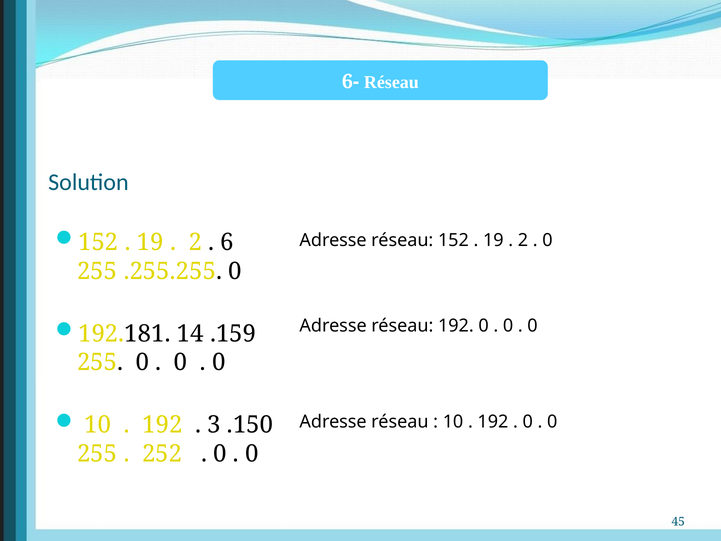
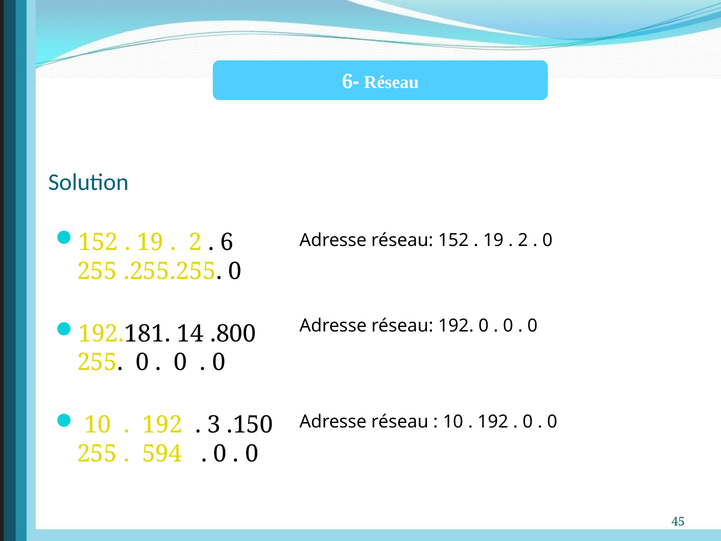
.159: .159 -> .800
252: 252 -> 594
